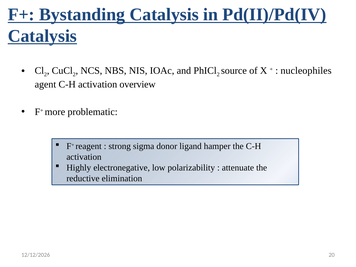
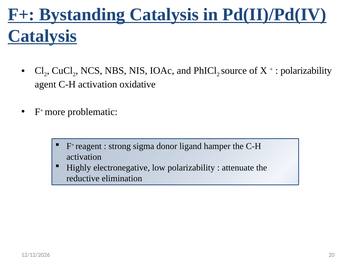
nucleophiles at (306, 71): nucleophiles -> polarizability
overview: overview -> oxidative
